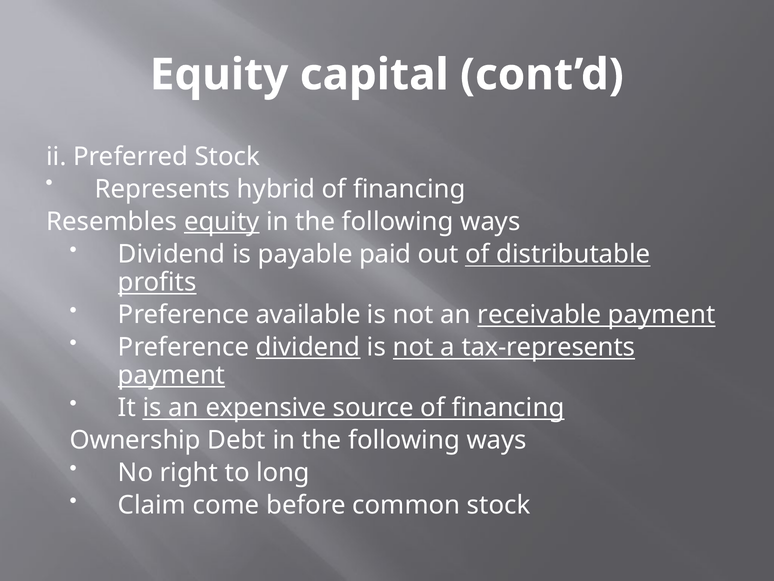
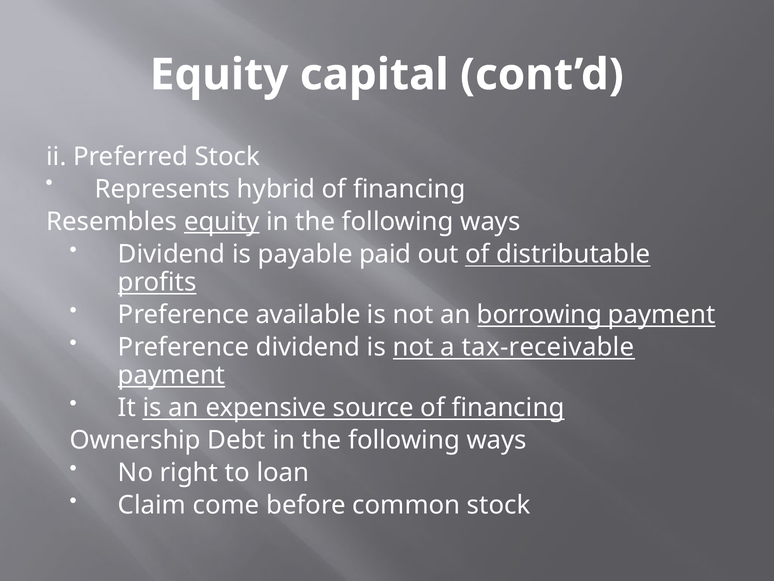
receivable: receivable -> borrowing
dividend at (308, 347) underline: present -> none
tax-represents: tax-represents -> tax-receivable
long: long -> loan
